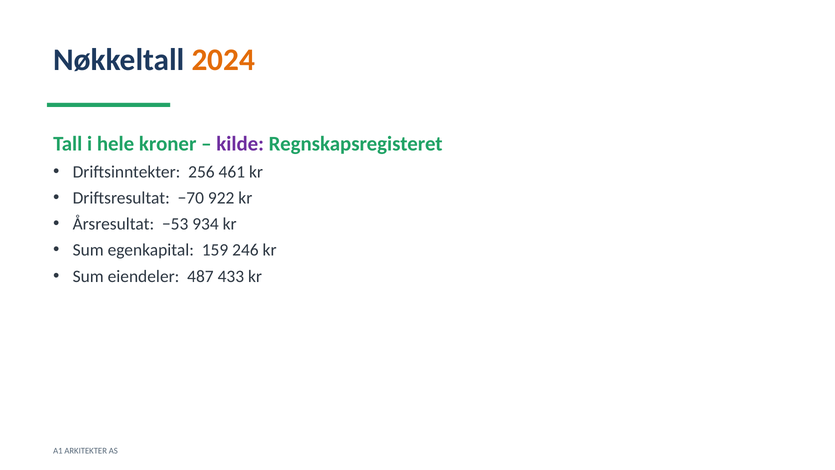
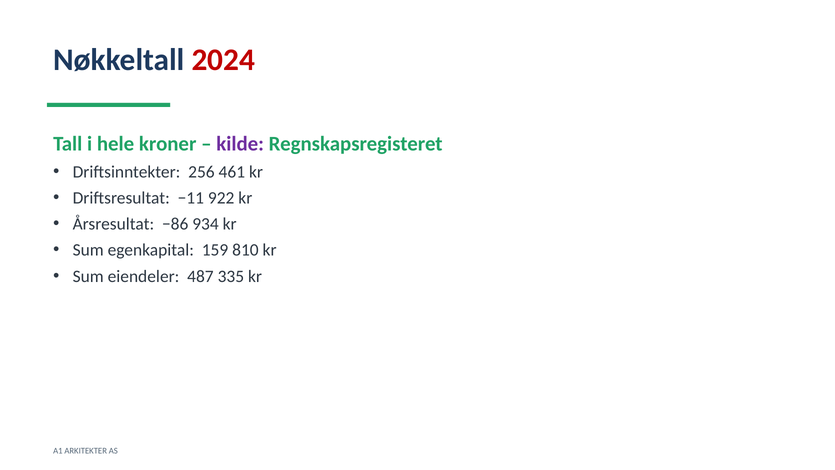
2024 colour: orange -> red
−70: −70 -> −11
−53: −53 -> −86
246: 246 -> 810
433: 433 -> 335
